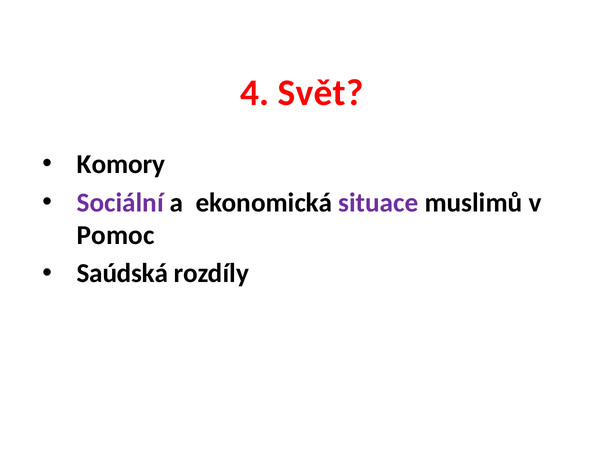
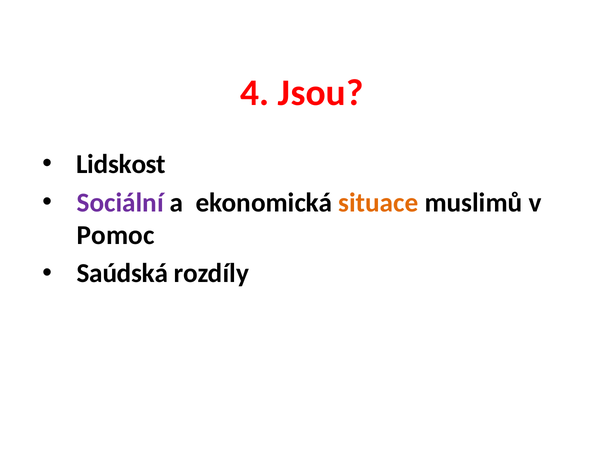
Svět: Svět -> Jsou
Komory: Komory -> Lidskost
situace colour: purple -> orange
